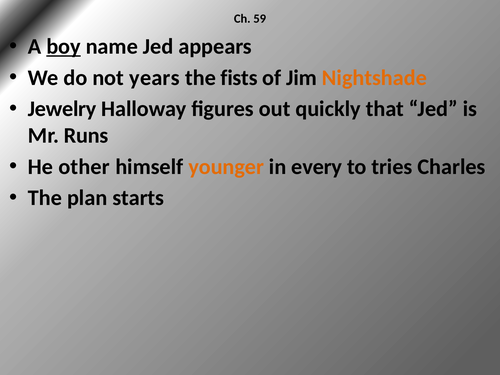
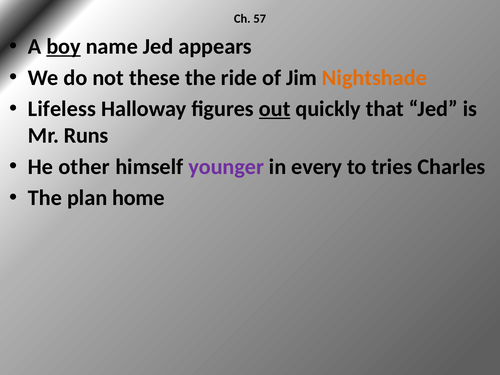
59: 59 -> 57
years: years -> these
fists: fists -> ride
Jewelry: Jewelry -> Lifeless
out underline: none -> present
younger colour: orange -> purple
starts: starts -> home
